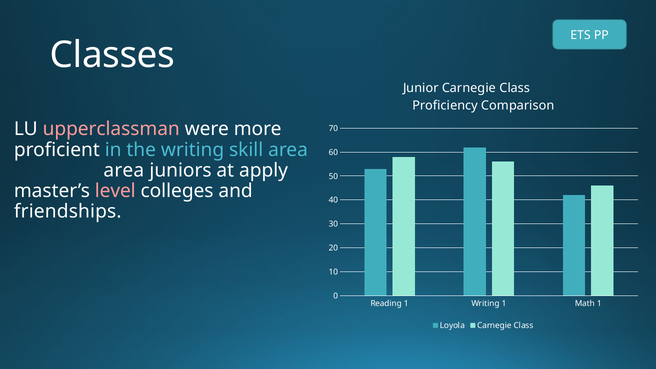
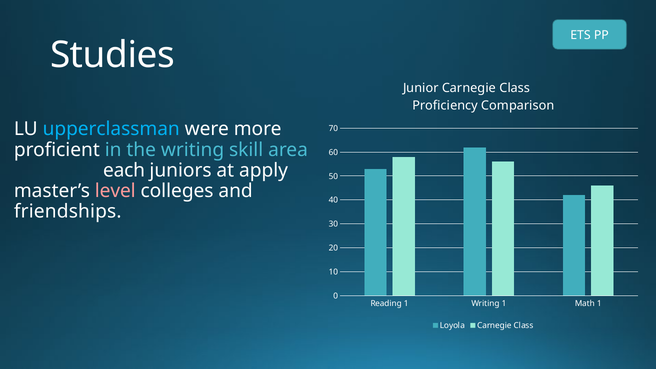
Classes: Classes -> Studies
upperclassman colour: pink -> light blue
area at (124, 170): area -> each
